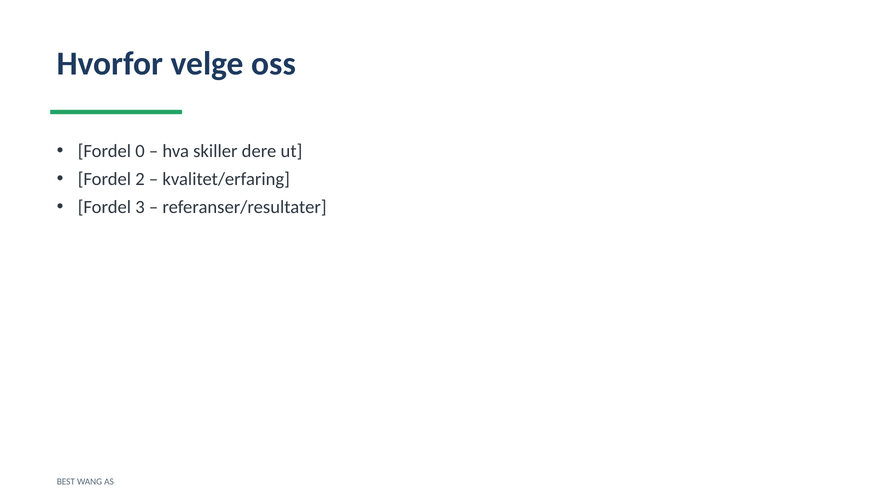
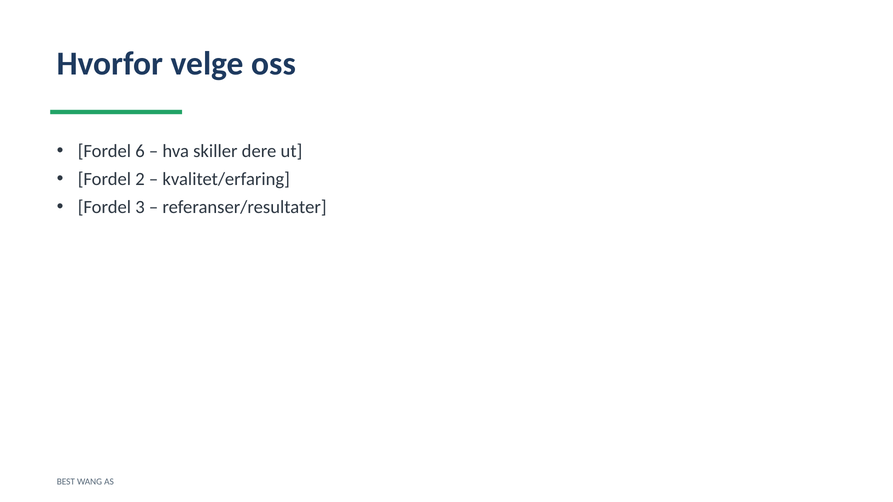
0: 0 -> 6
